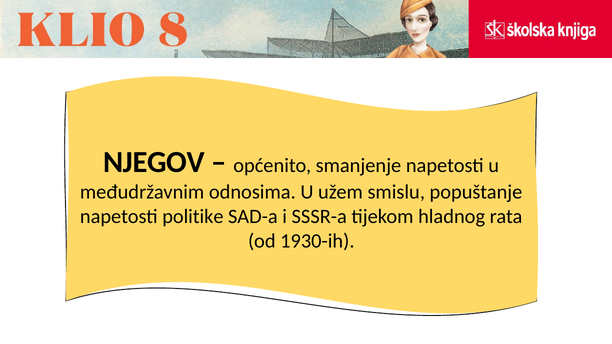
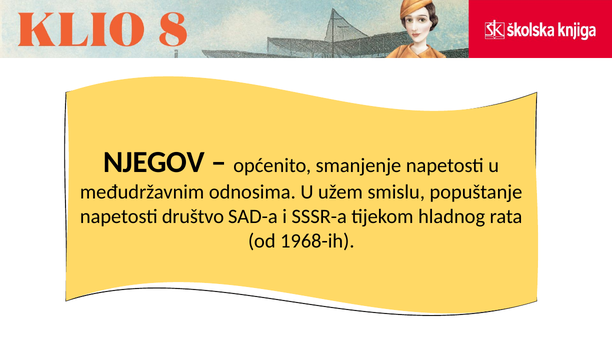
politike: politike -> društvo
1930-ih: 1930-ih -> 1968-ih
